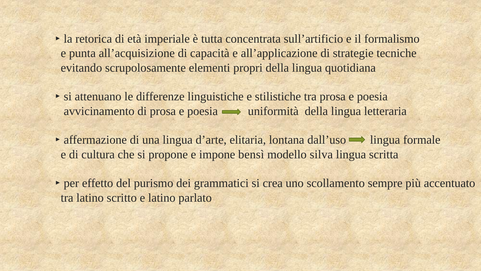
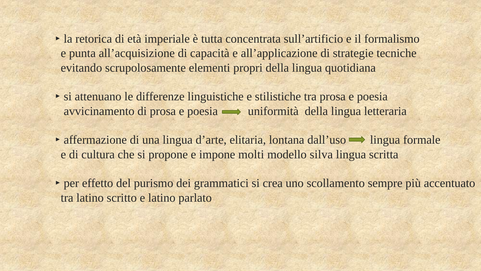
bensì: bensì -> molti
